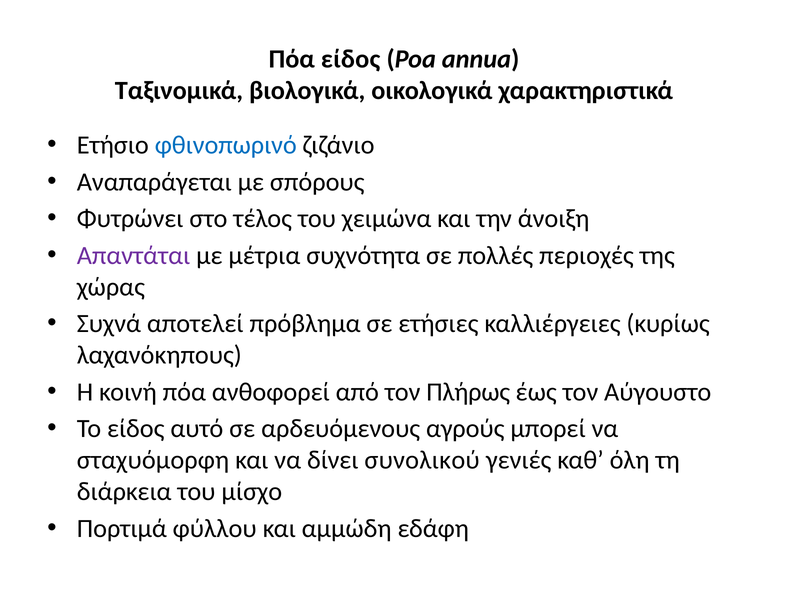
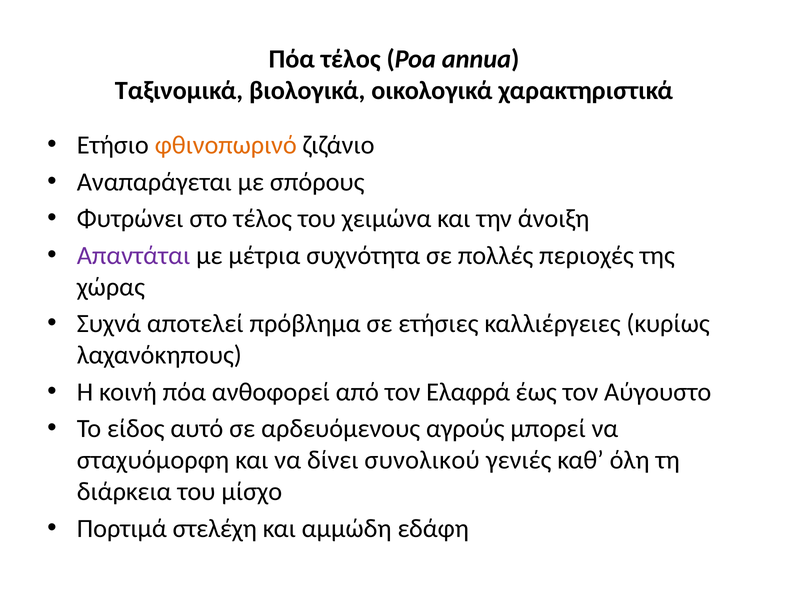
Πόα είδος: είδος -> τέλος
φθινοπωρινό colour: blue -> orange
Πλήρως: Πλήρως -> Ελαφρά
φύλλου: φύλλου -> στελέχη
